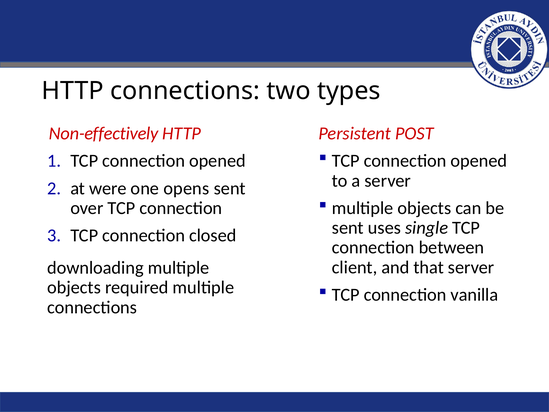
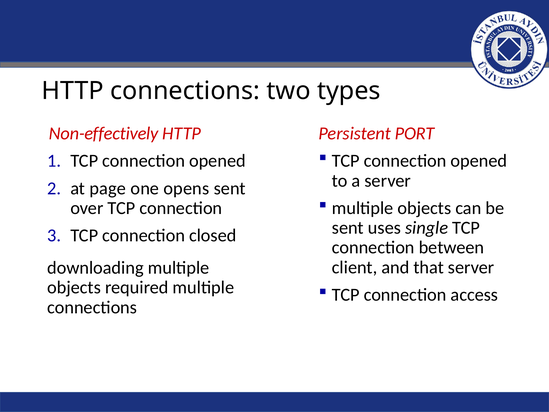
POST: POST -> PORT
were: were -> page
vanilla: vanilla -> access
